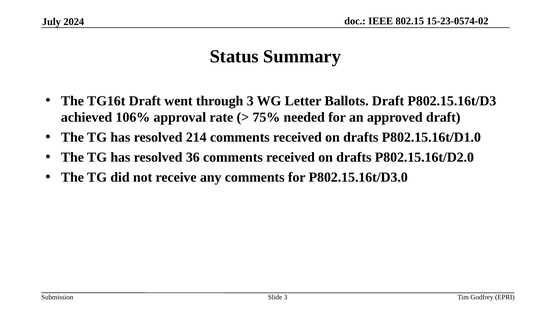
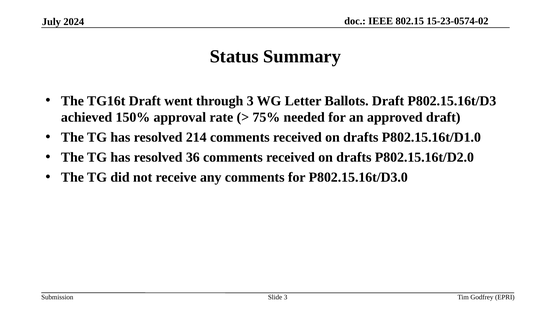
106%: 106% -> 150%
